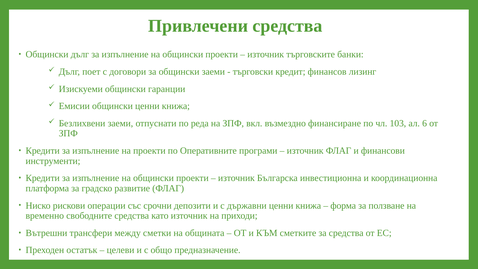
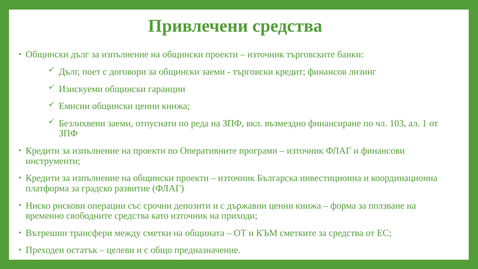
6: 6 -> 1
